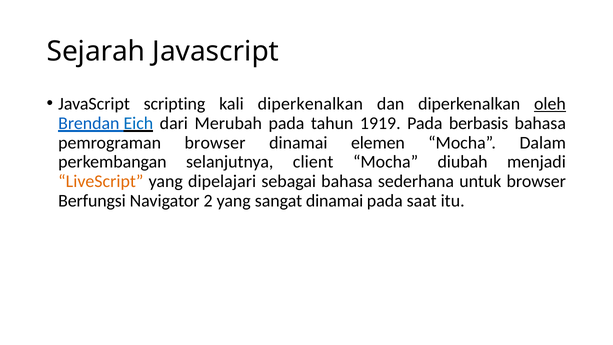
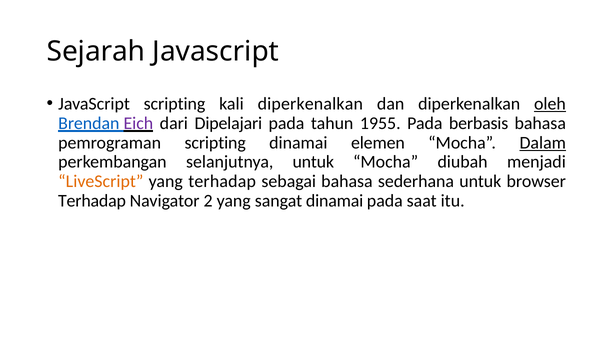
Eich colour: blue -> purple
Merubah: Merubah -> Dipelajari
1919: 1919 -> 1955
pemrograman browser: browser -> scripting
Dalam underline: none -> present
selanjutnya client: client -> untuk
yang dipelajari: dipelajari -> terhadap
Berfungsi at (92, 201): Berfungsi -> Terhadap
